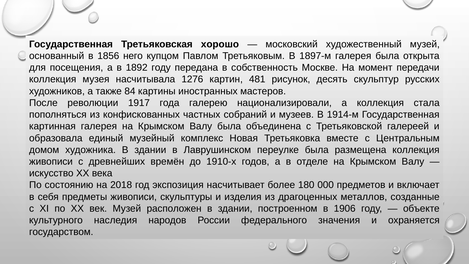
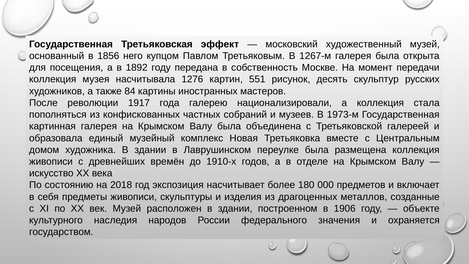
хорошо: хорошо -> эффект
1897-м: 1897-м -> 1267-м
481: 481 -> 551
1914-м: 1914-м -> 1973-м
